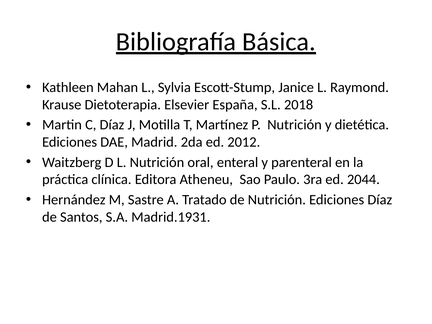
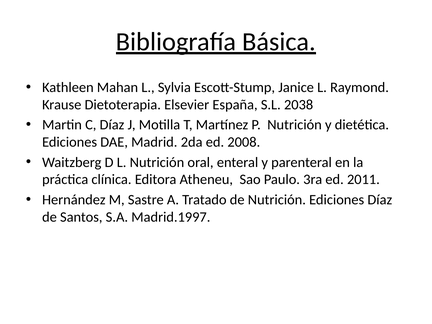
2018: 2018 -> 2038
2012: 2012 -> 2008
2044: 2044 -> 2011
Madrid.1931: Madrid.1931 -> Madrid.1997
